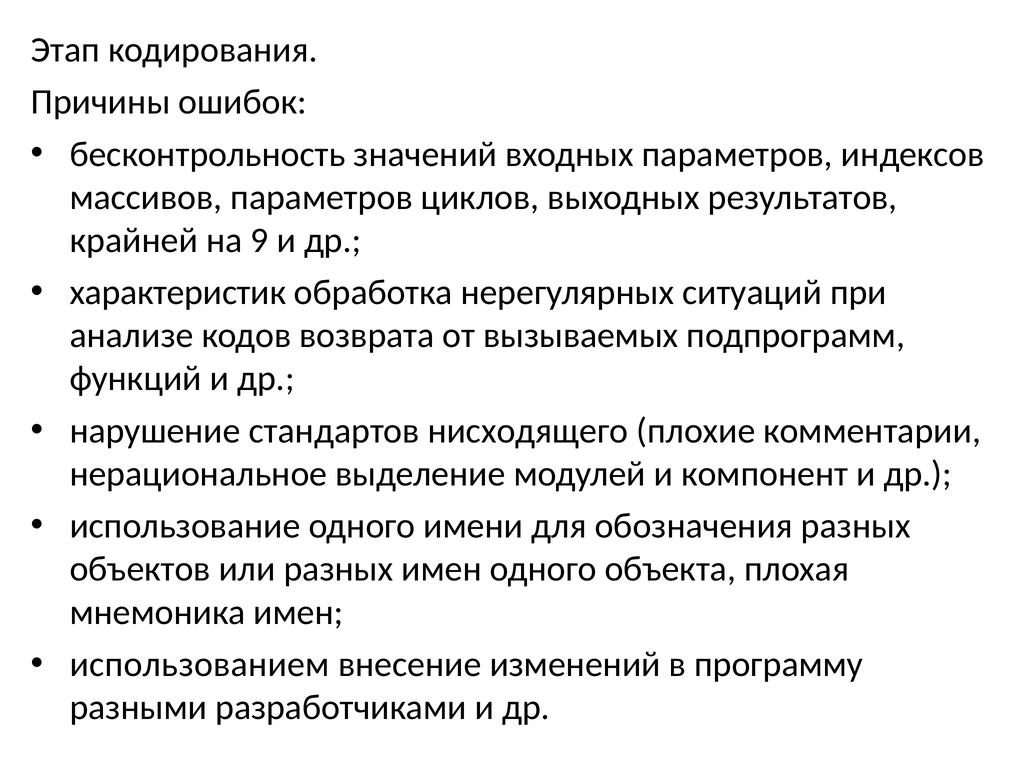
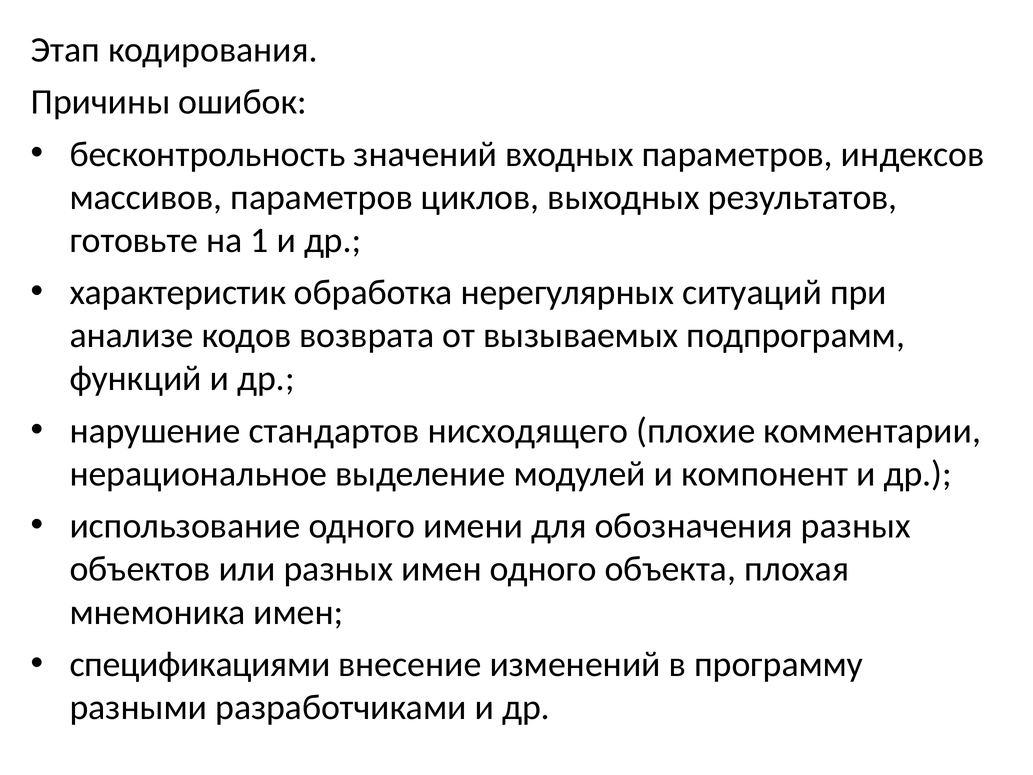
крайней: крайней -> готовьте
9: 9 -> 1
использованием: использованием -> спецификациями
